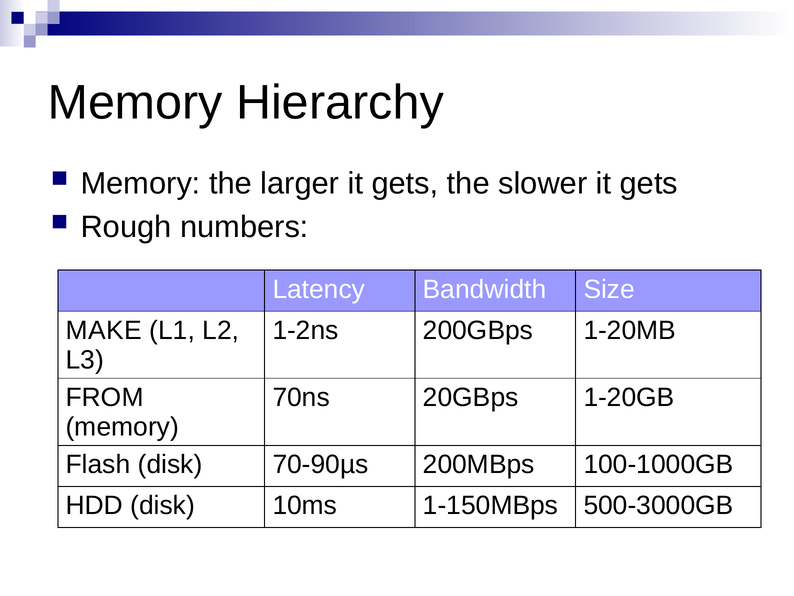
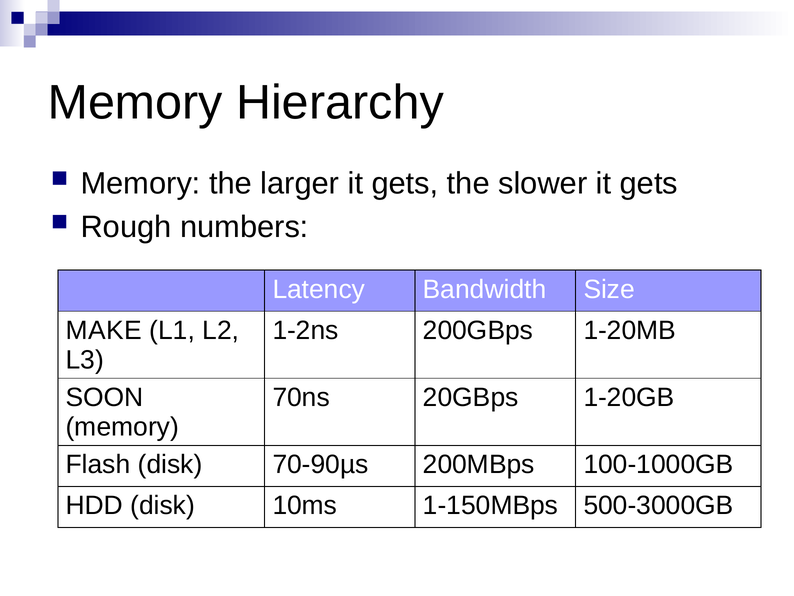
FROM: FROM -> SOON
